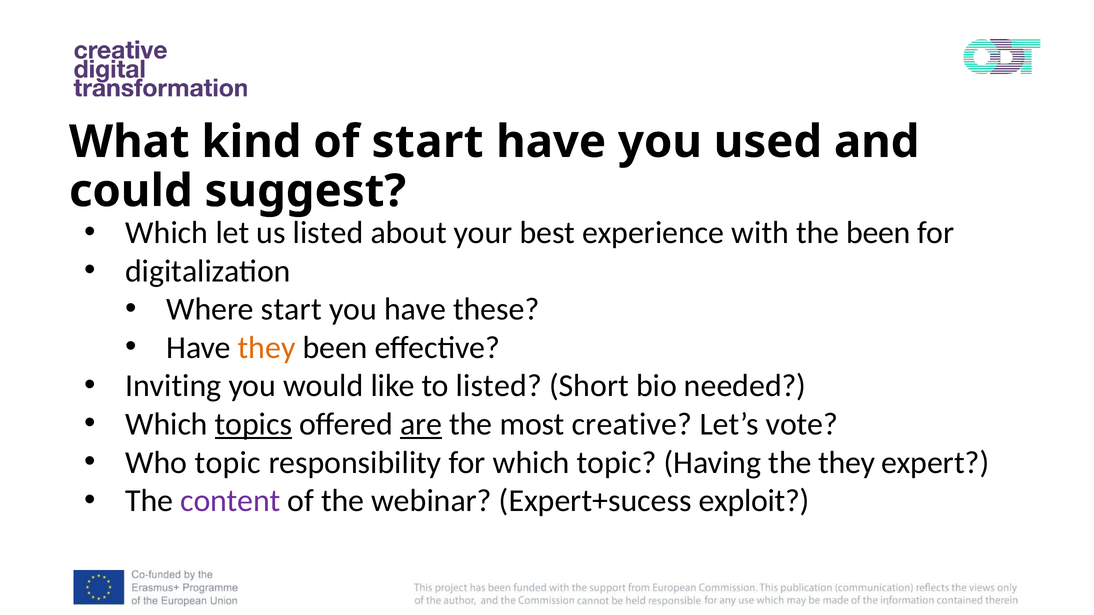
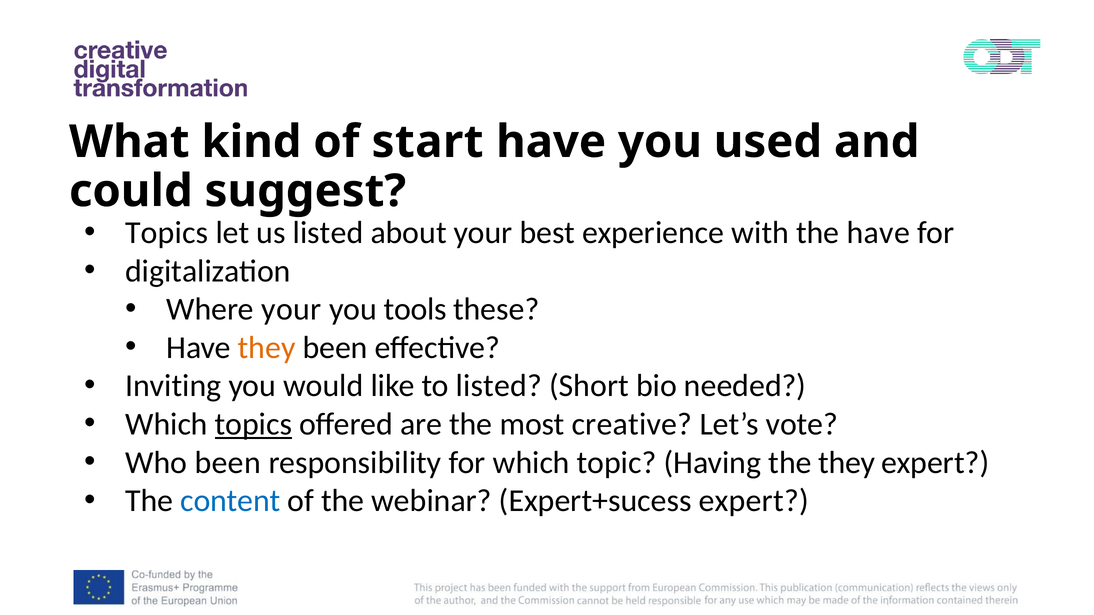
Which at (167, 233): Which -> Topics
the been: been -> have
Where start: start -> your
you have: have -> tools
are underline: present -> none
Who topic: topic -> been
content colour: purple -> blue
Expert+sucess exploit: exploit -> expert
